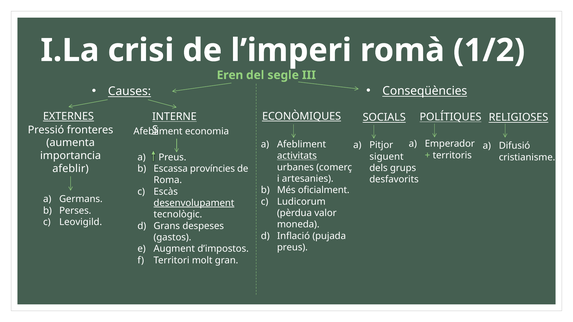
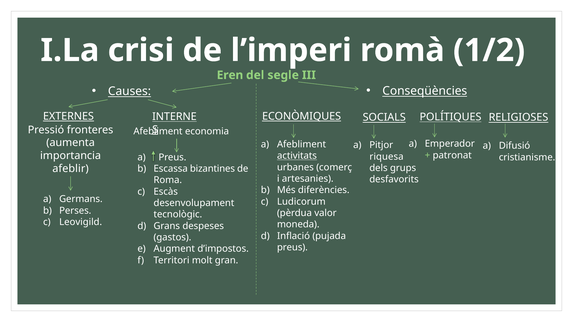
territoris: territoris -> patronat
siguent: siguent -> riquesa
províncies: províncies -> bizantines
oficialment: oficialment -> diferències
desenvolupament underline: present -> none
